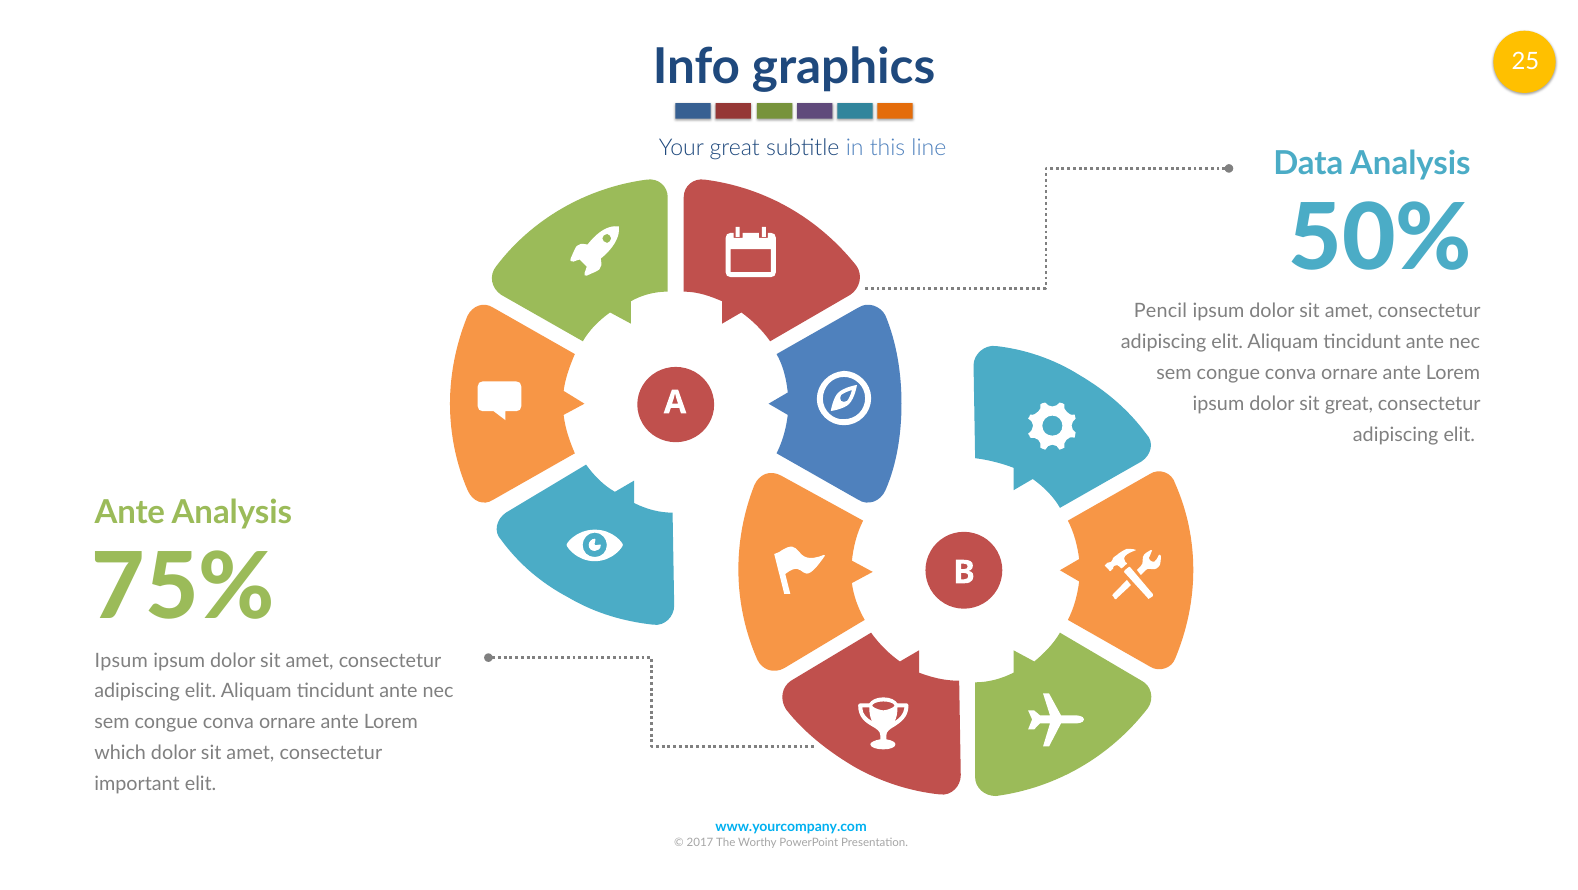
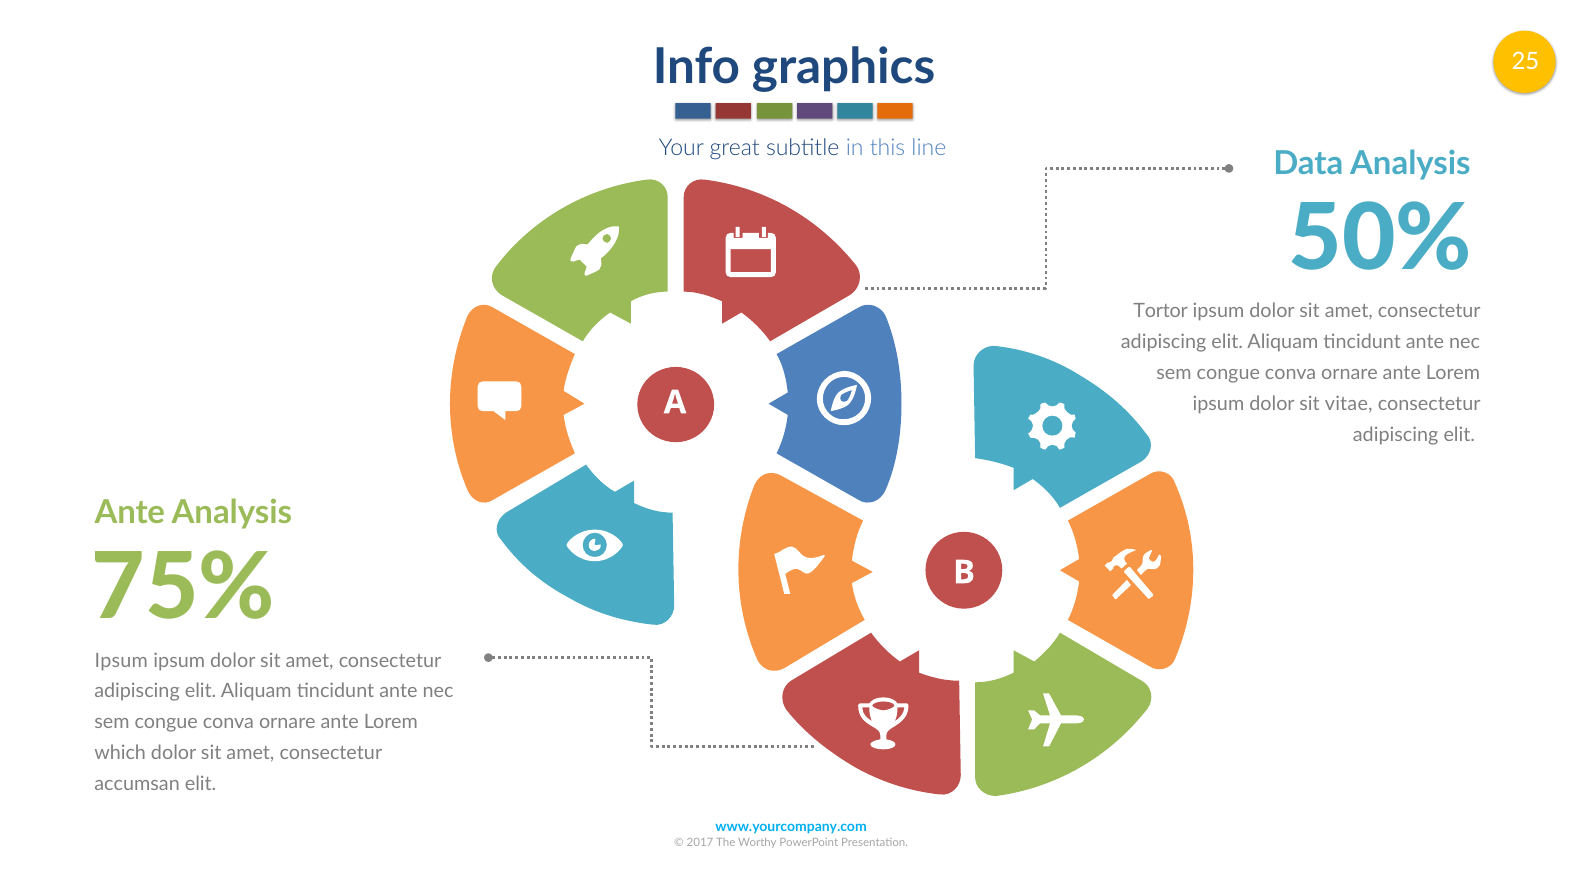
Pencil: Pencil -> Tortor
sit great: great -> vitae
important: important -> accumsan
